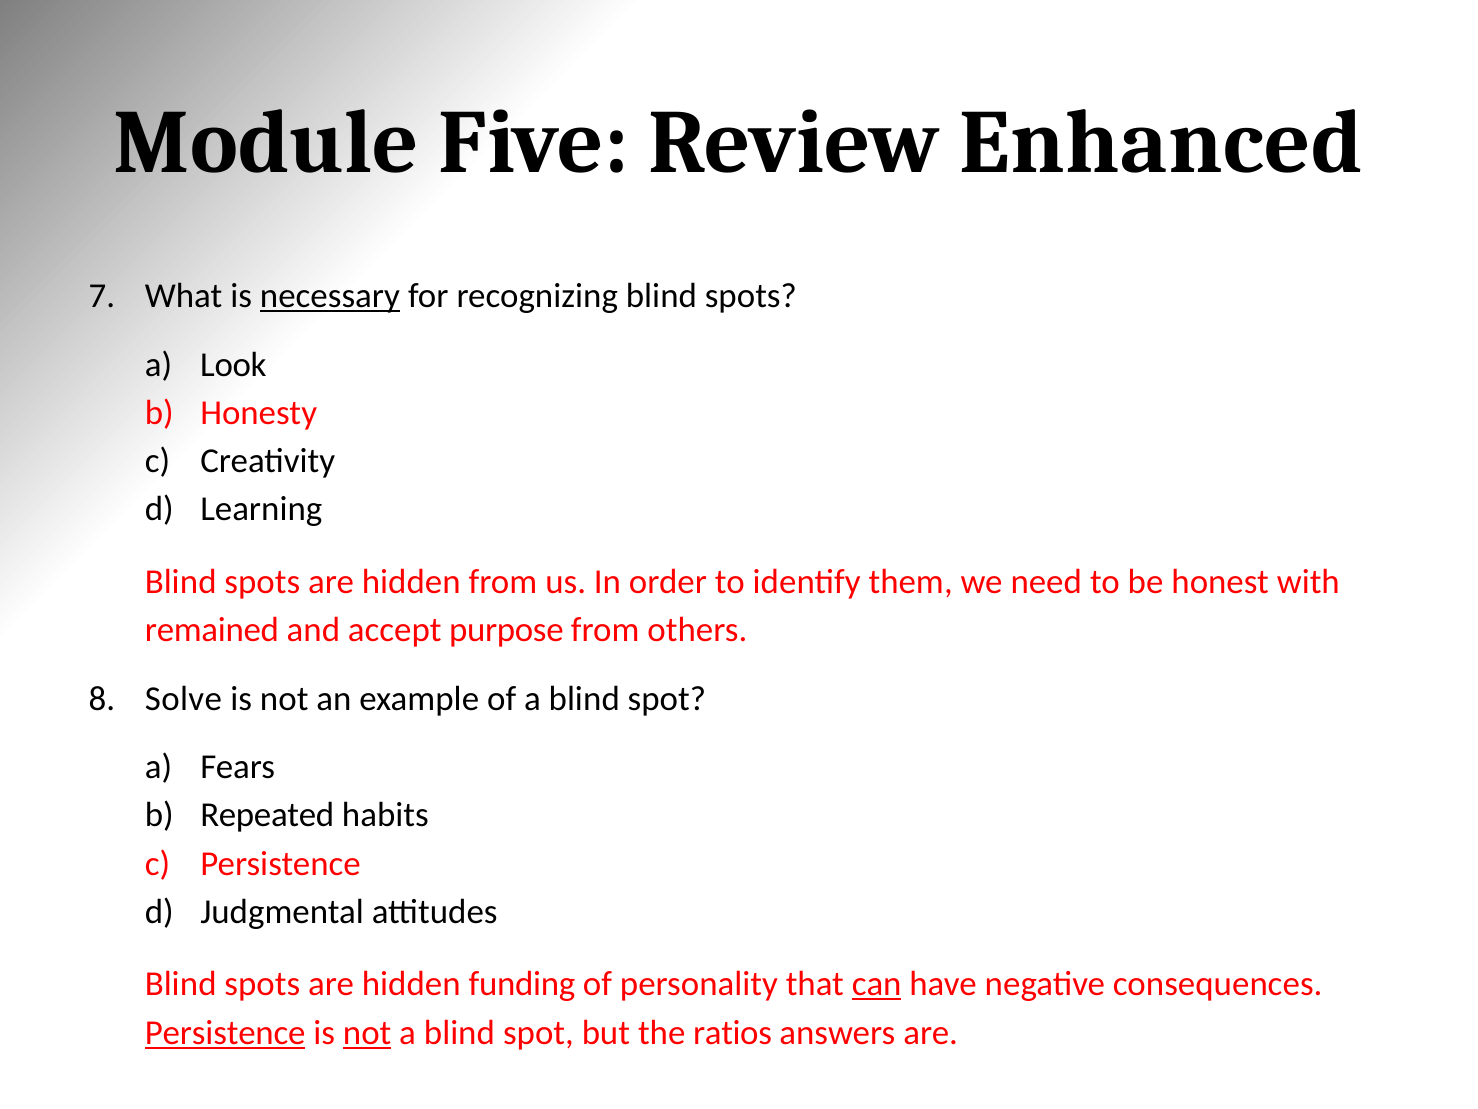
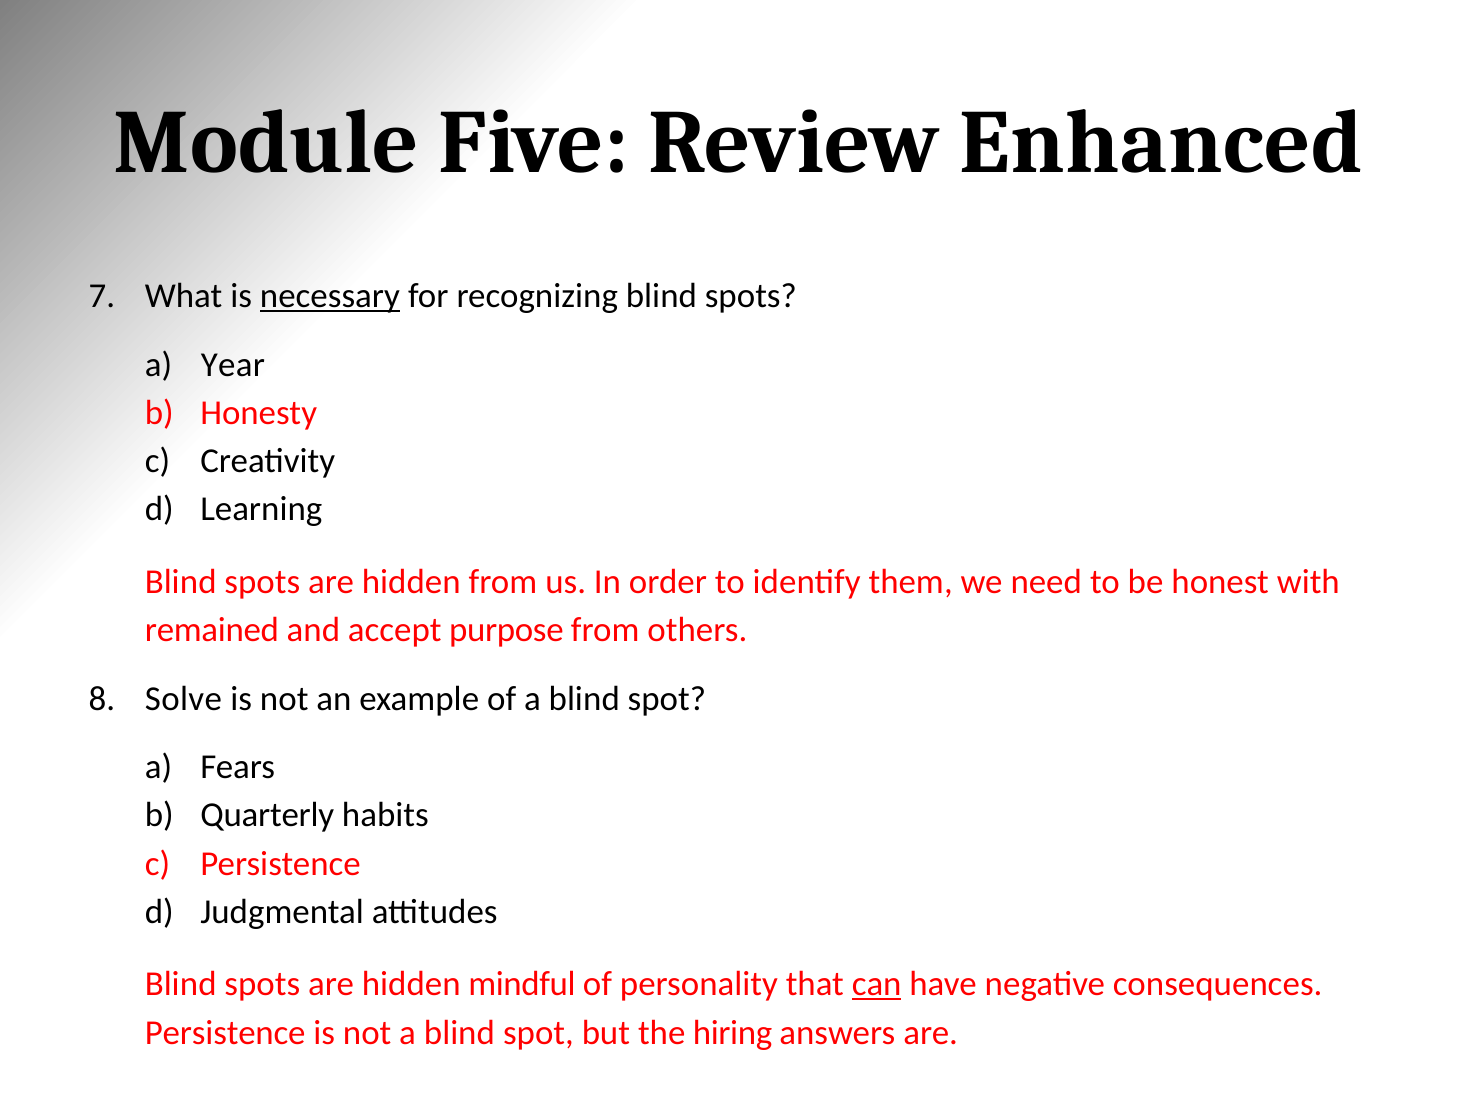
Look: Look -> Year
Repeated: Repeated -> Quarterly
funding: funding -> mindful
Persistence at (225, 1032) underline: present -> none
not at (367, 1032) underline: present -> none
ratios: ratios -> hiring
